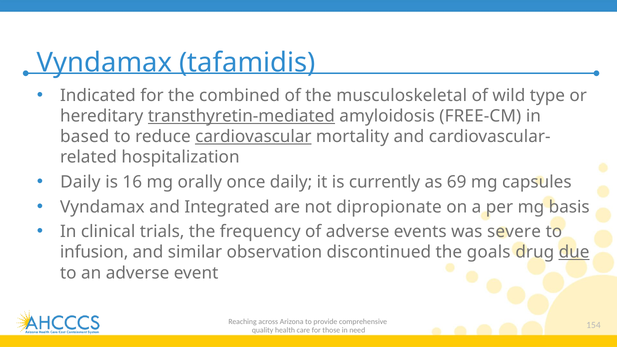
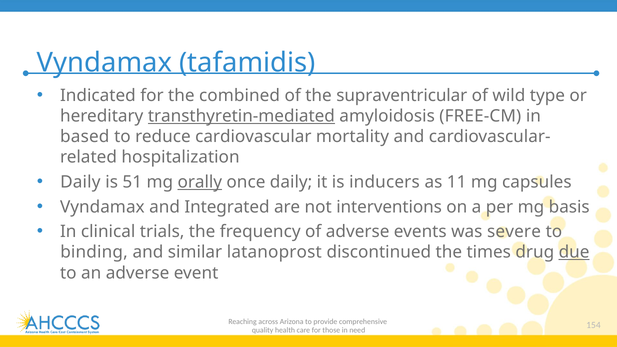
musculoskeletal: musculoskeletal -> supraventricular
cardiovascular underline: present -> none
16: 16 -> 51
orally underline: none -> present
currently: currently -> inducers
69: 69 -> 11
dipropionate: dipropionate -> interventions
infusion: infusion -> binding
observation: observation -> latanoprost
goals: goals -> times
